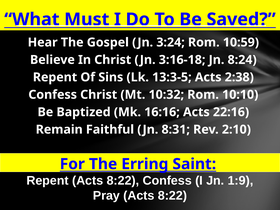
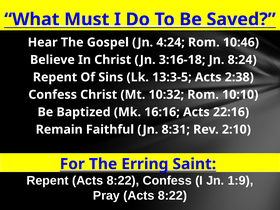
3:24: 3:24 -> 4:24
10:59: 10:59 -> 10:46
